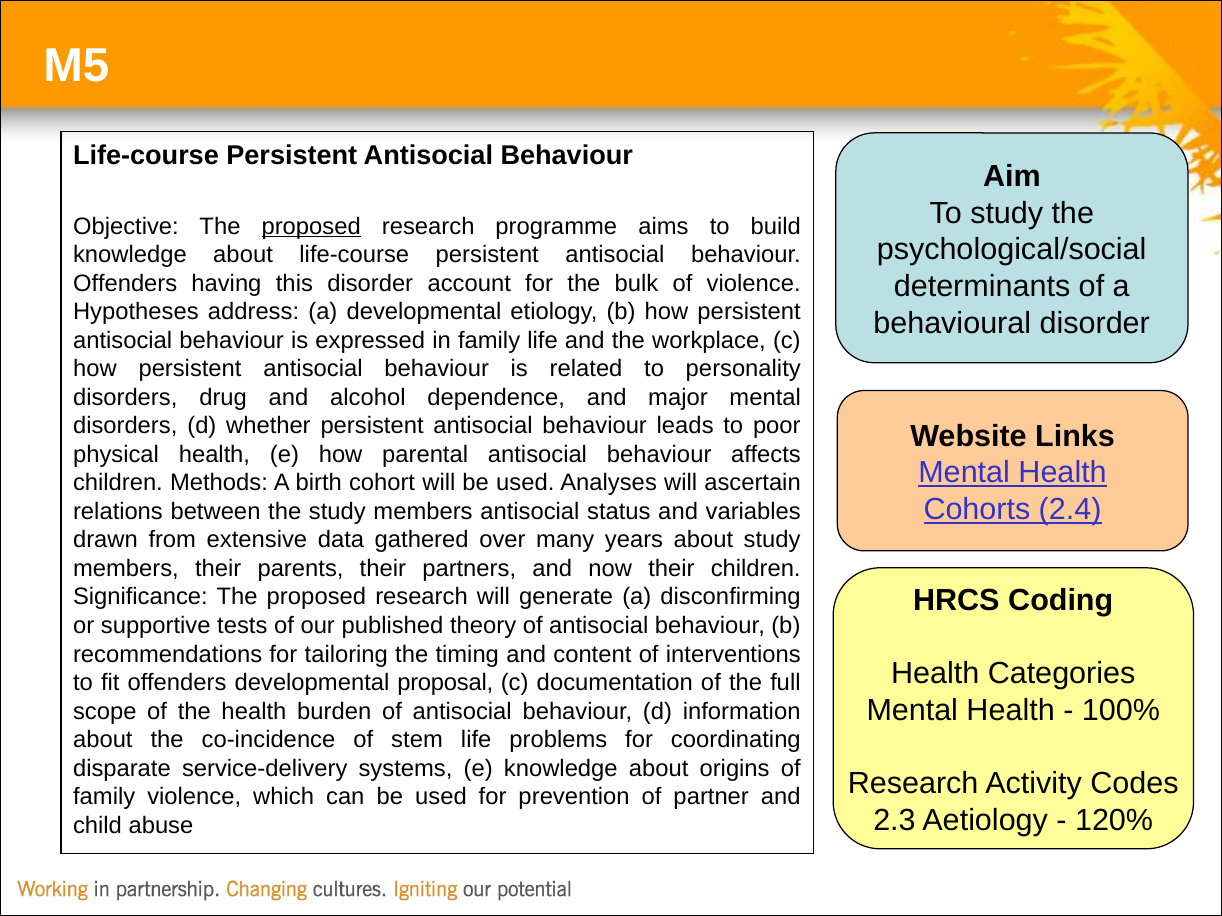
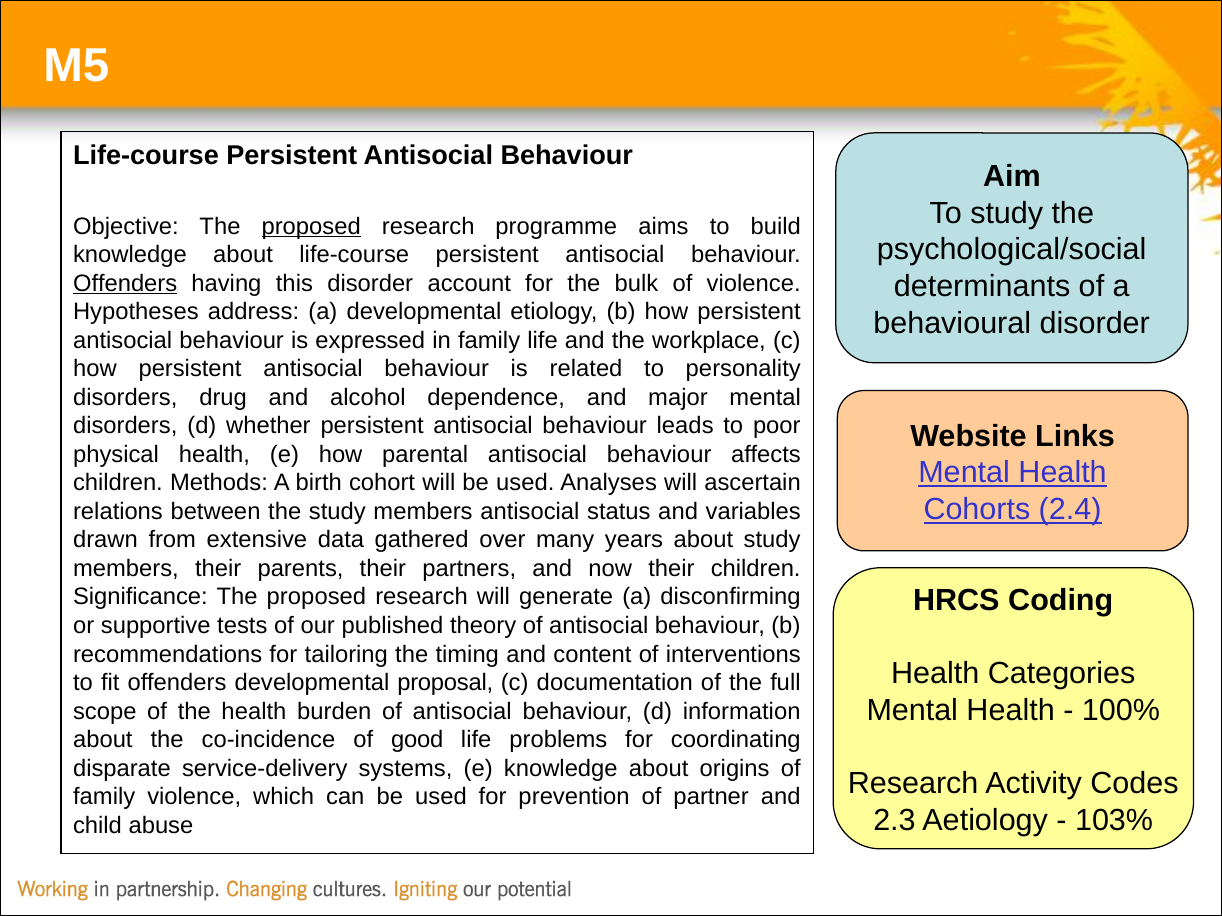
Offenders at (125, 284) underline: none -> present
stem: stem -> good
120%: 120% -> 103%
